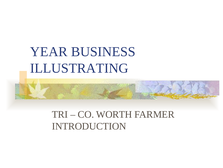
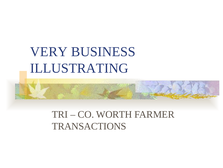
YEAR: YEAR -> VERY
INTRODUCTION: INTRODUCTION -> TRANSACTIONS
